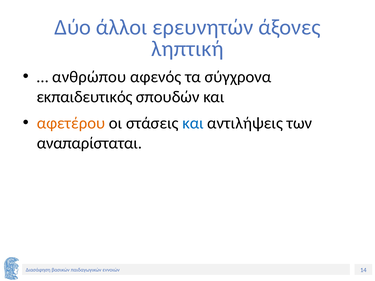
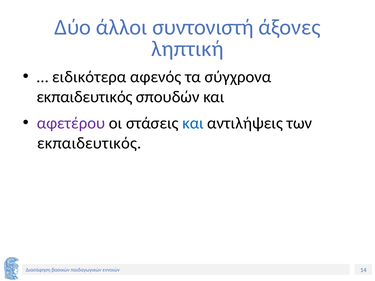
ερευνητών: ερευνητών -> συντονιστή
ανθρώπου: ανθρώπου -> ειδικότερα
αφετέρου colour: orange -> purple
αναπαρίσταται at (89, 143): αναπαρίσταται -> εκπαιδευτικός
